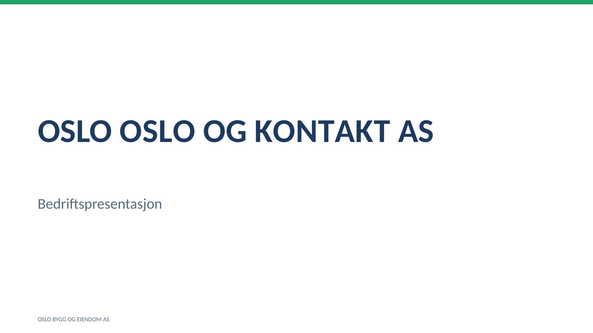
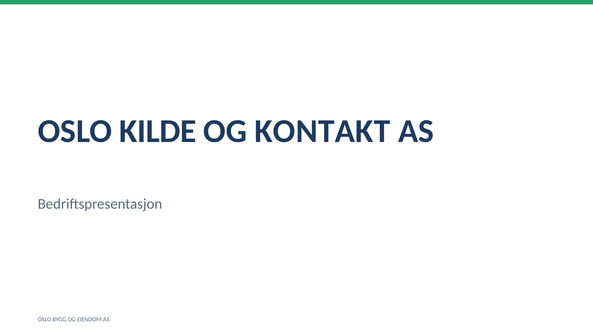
OSLO OSLO: OSLO -> KILDE
